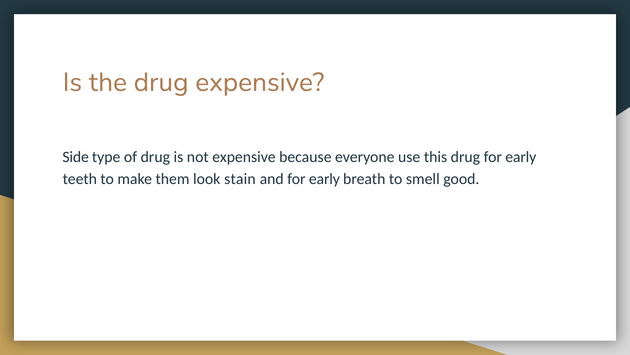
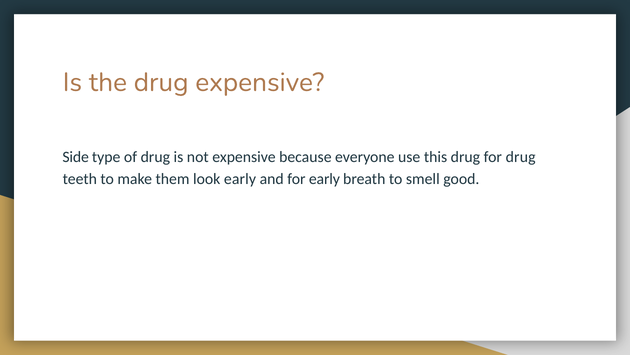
drug for early: early -> drug
look stain: stain -> early
